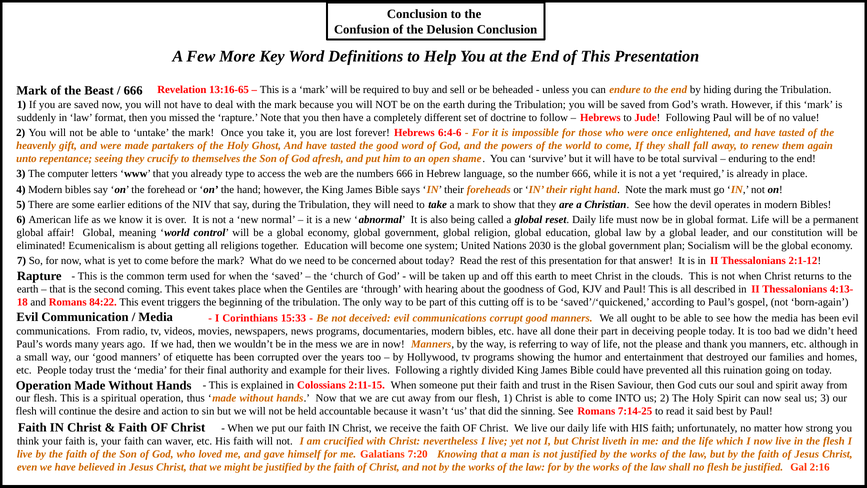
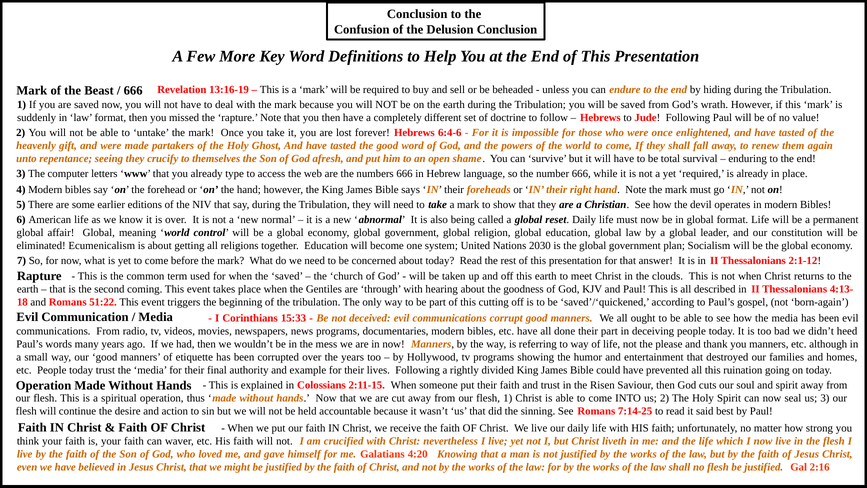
13:16-65: 13:16-65 -> 13:16-19
84:22: 84:22 -> 51:22
7:20: 7:20 -> 4:20
